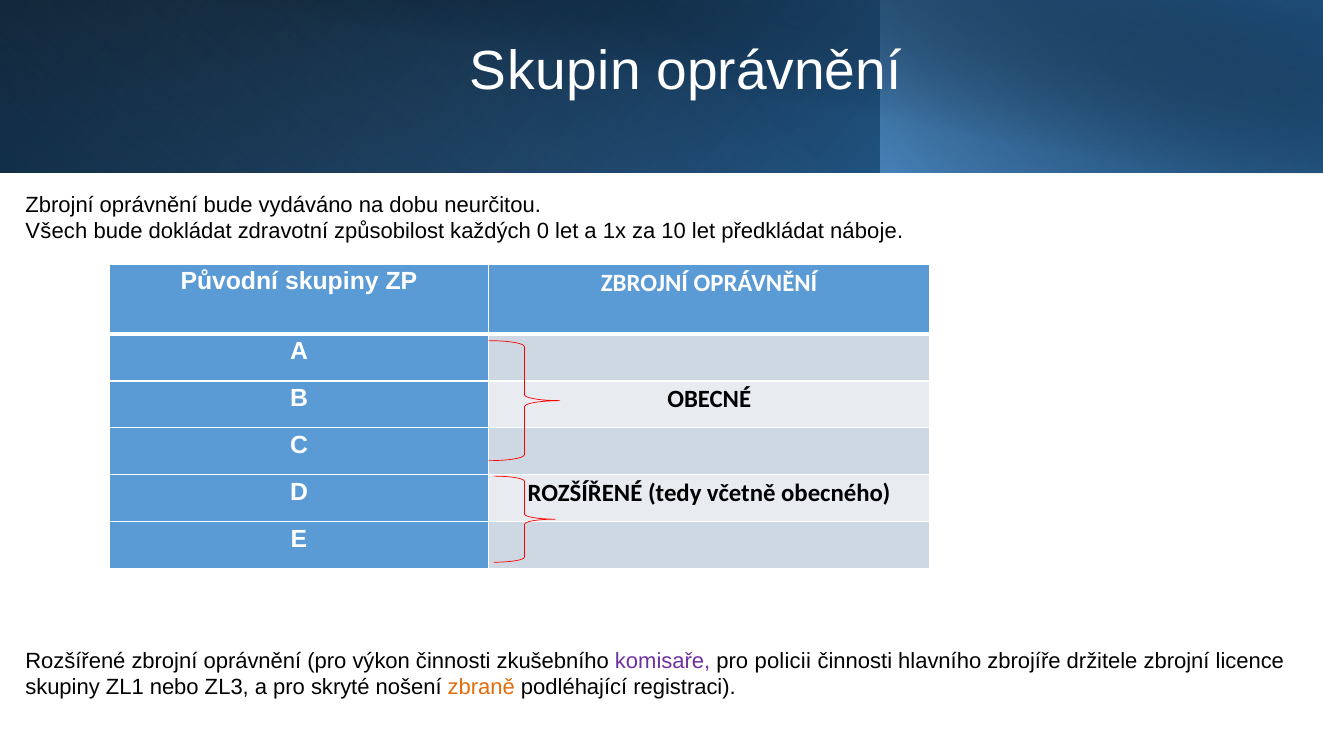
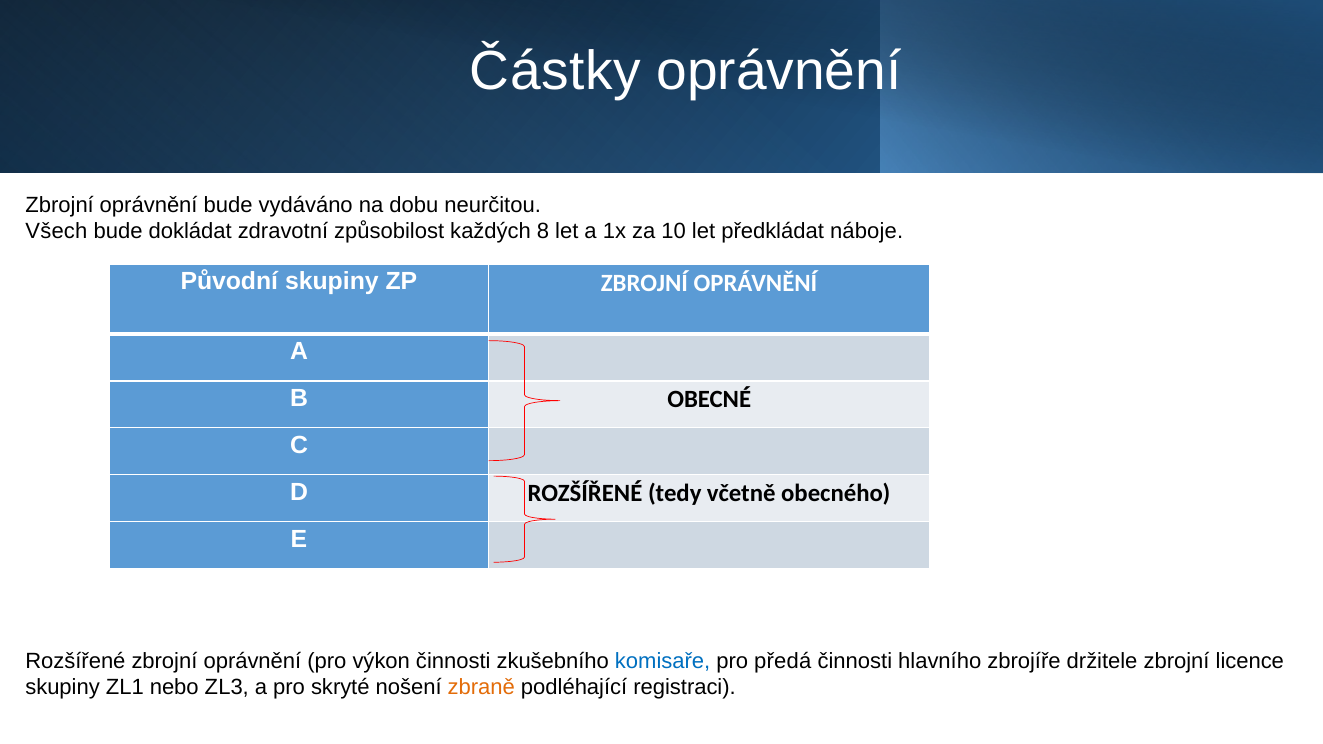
Skupin: Skupin -> Částky
0: 0 -> 8
komisaře colour: purple -> blue
policii: policii -> předá
